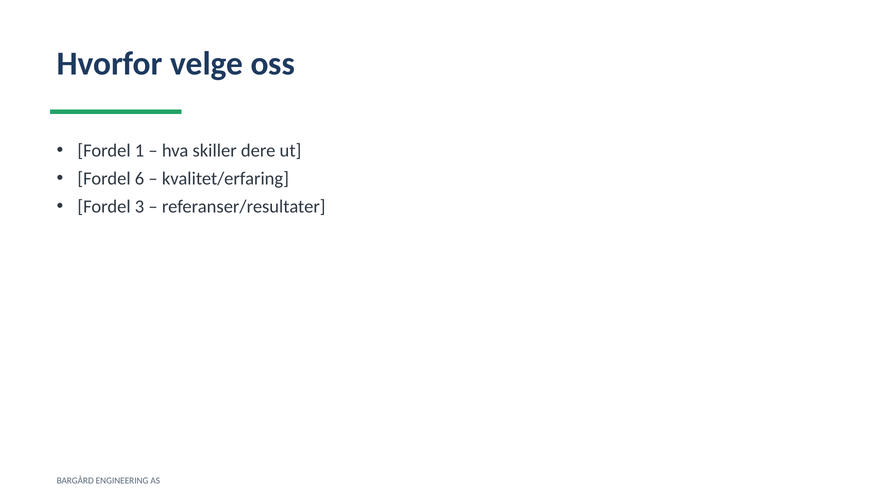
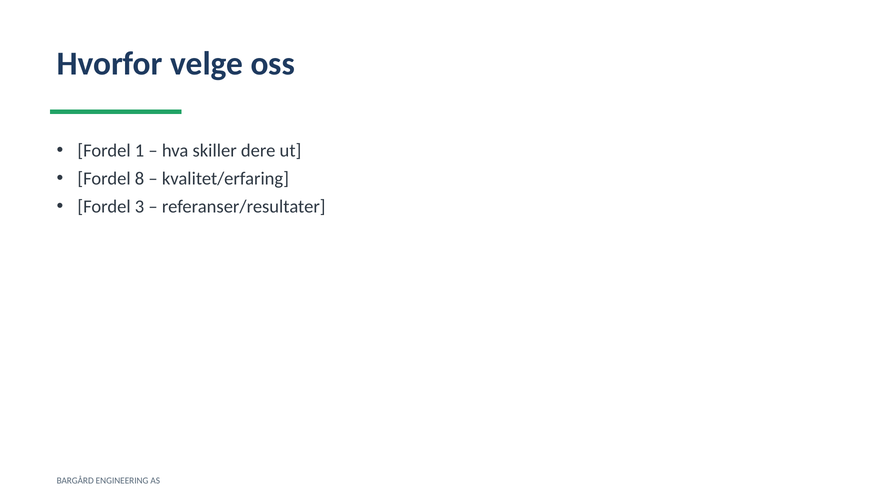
6: 6 -> 8
